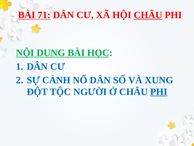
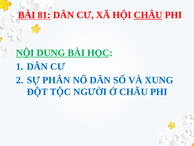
71: 71 -> 81
CẢNH: CẢNH -> PHÂN
PHI at (159, 92) underline: present -> none
